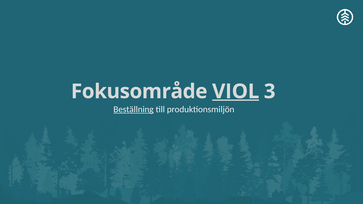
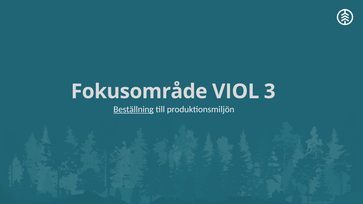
VIOL underline: present -> none
